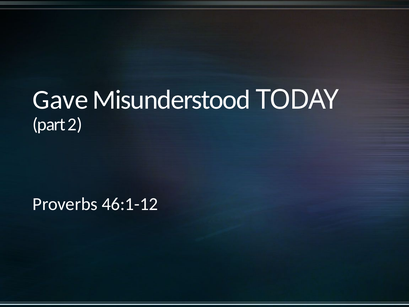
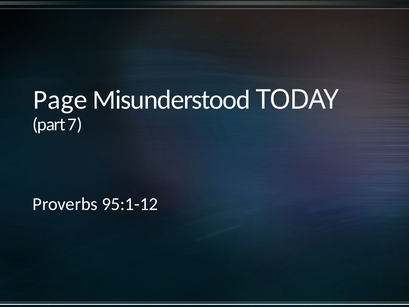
Gave: Gave -> Page
2: 2 -> 7
46:1-12: 46:1-12 -> 95:1-12
